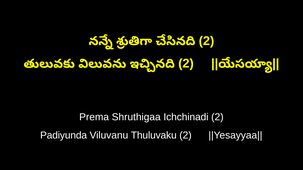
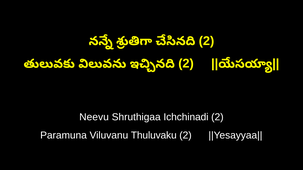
Prema: Prema -> Neevu
Padiyunda: Padiyunda -> Paramuna
